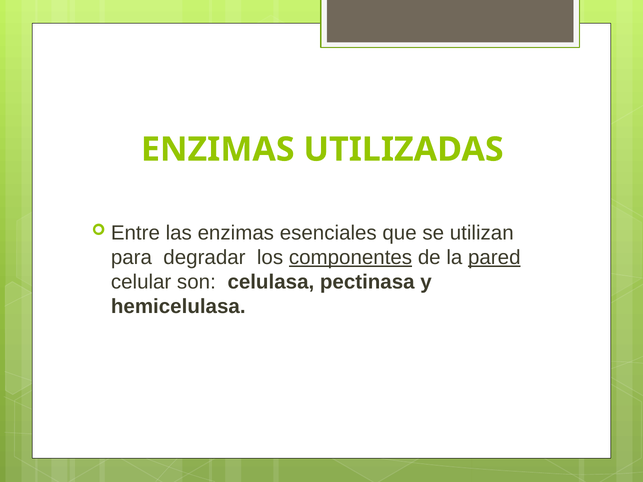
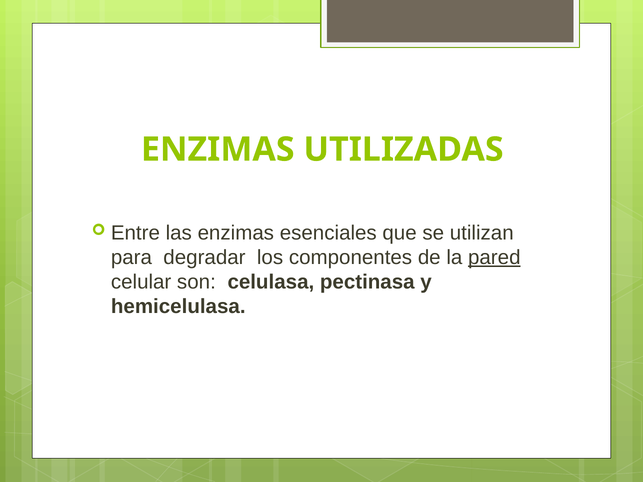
componentes underline: present -> none
